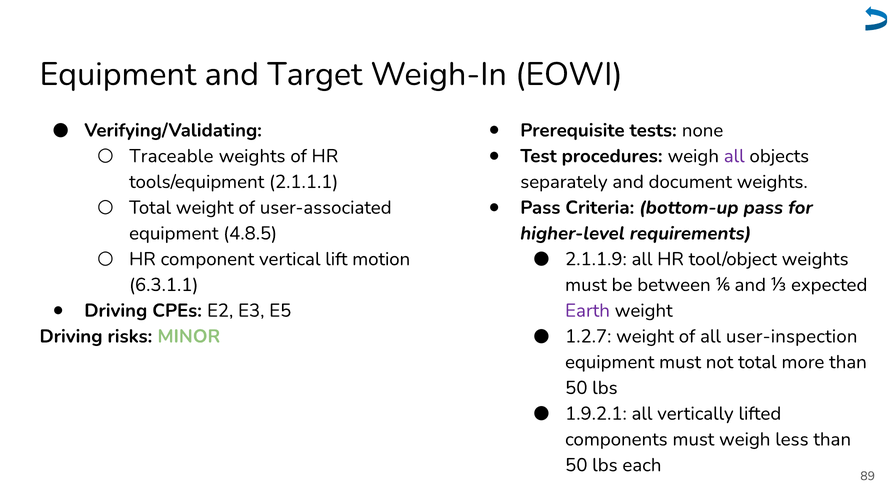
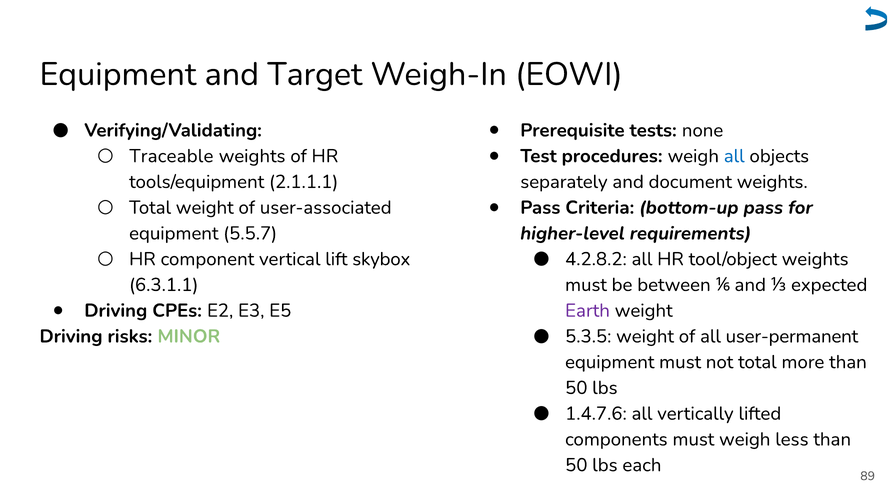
all at (734, 156) colour: purple -> blue
4.8.5: 4.8.5 -> 5.5.7
motion: motion -> skybox
2.1.1.9: 2.1.1.9 -> 4.2.8.2
1.2.7: 1.2.7 -> 5.3.5
user-inspection: user-inspection -> user-permanent
1.9.2.1: 1.9.2.1 -> 1.4.7.6
